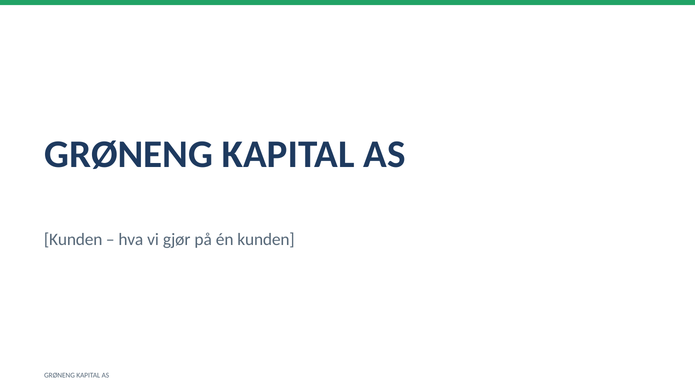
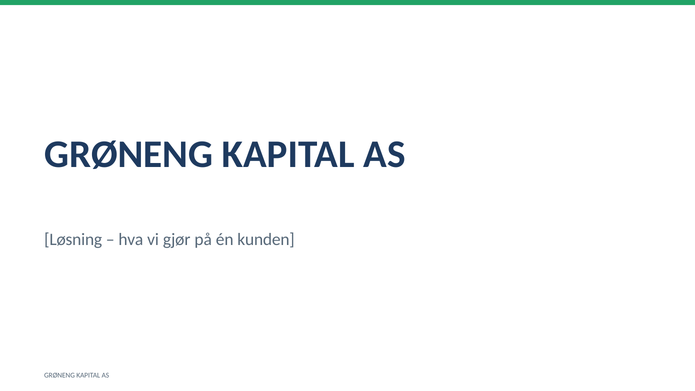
Kunden at (73, 239): Kunden -> Løsning
